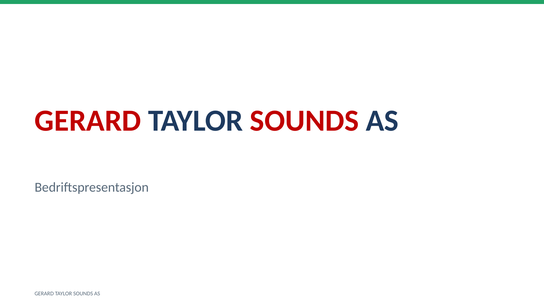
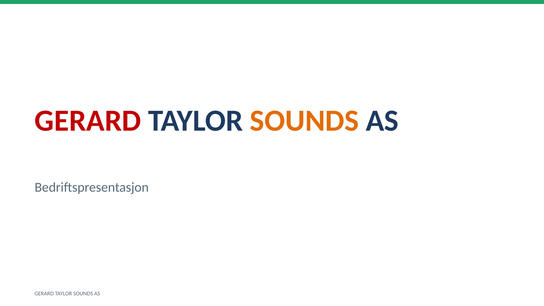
SOUNDS at (304, 121) colour: red -> orange
